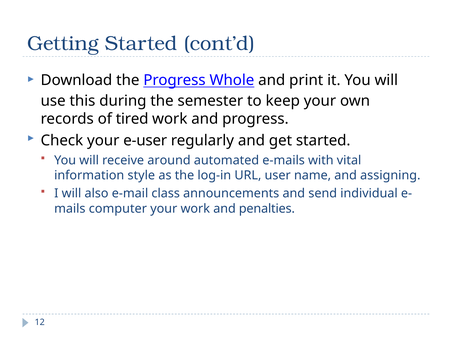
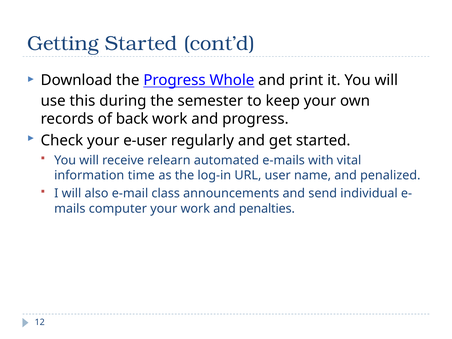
tired: tired -> back
around: around -> relearn
style: style -> time
assigning: assigning -> penalized
